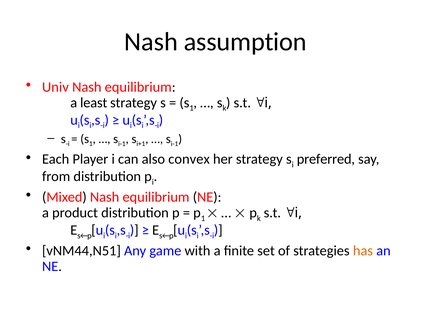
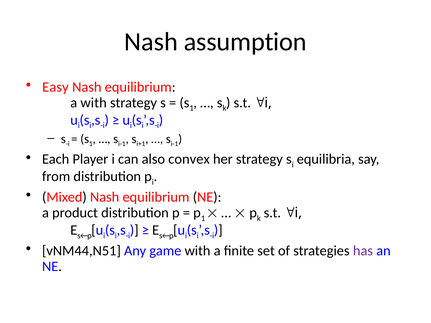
Univ: Univ -> Easy
a least: least -> with
preferred: preferred -> equilibria
has colour: orange -> purple
